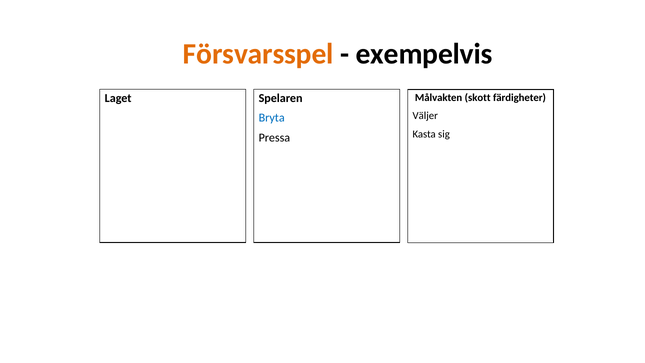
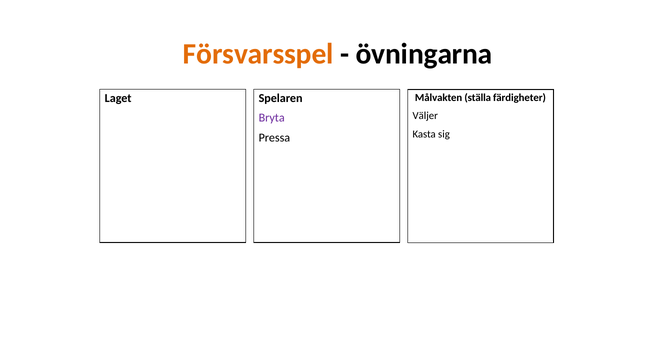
exempelvis: exempelvis -> övningarna
skott: skott -> ställa
Bryta colour: blue -> purple
